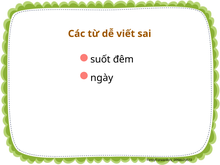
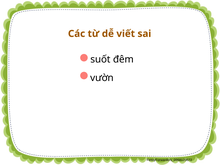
ngày: ngày -> vườn
